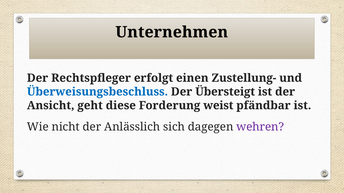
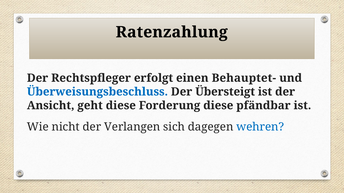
Unternehmen: Unternehmen -> Ratenzahlung
Zustellung-: Zustellung- -> Behauptet-
Forderung weist: weist -> diese
Anlässlich: Anlässlich -> Verlangen
wehren colour: purple -> blue
